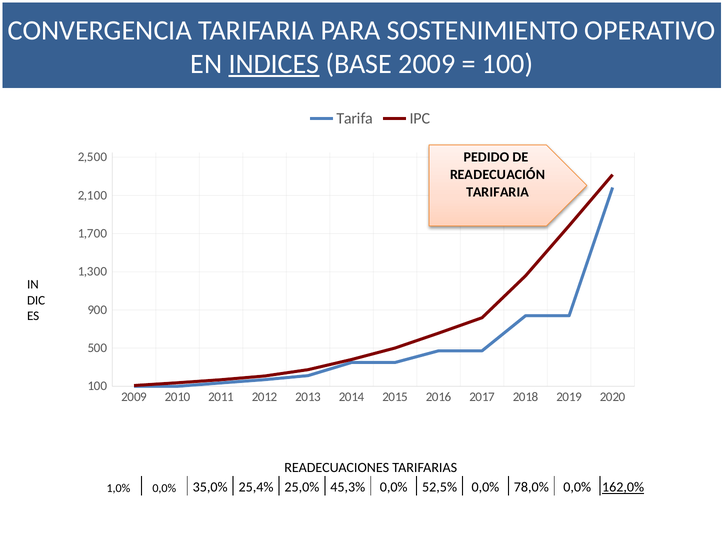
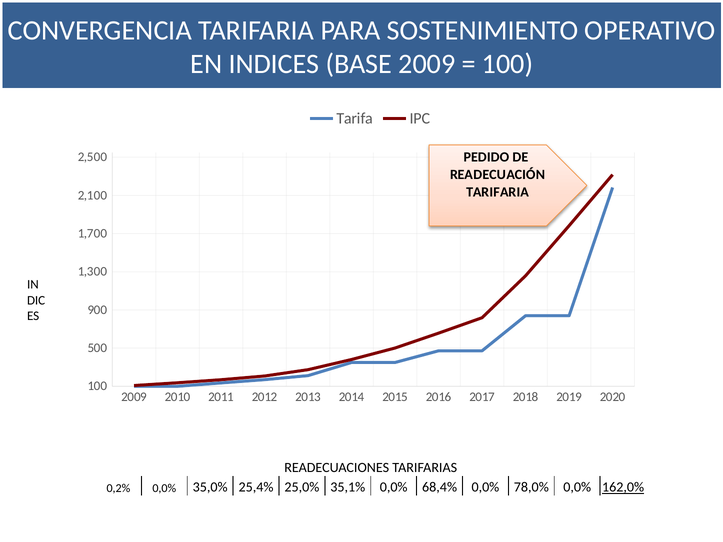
INDICES underline: present -> none
1,0%: 1,0% -> 0,2%
45,3%: 45,3% -> 35,1%
52,5%: 52,5% -> 68,4%
